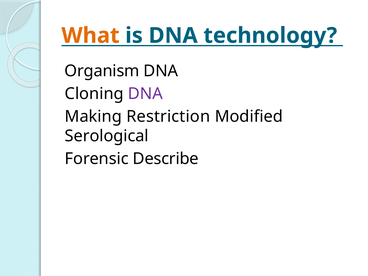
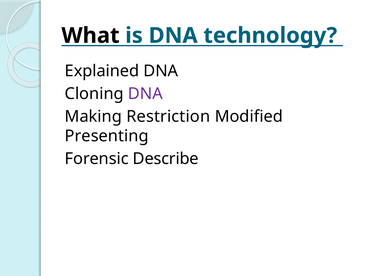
What colour: orange -> black
Organism: Organism -> Explained
Serological: Serological -> Presenting
